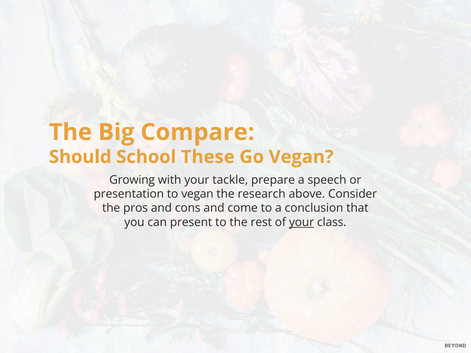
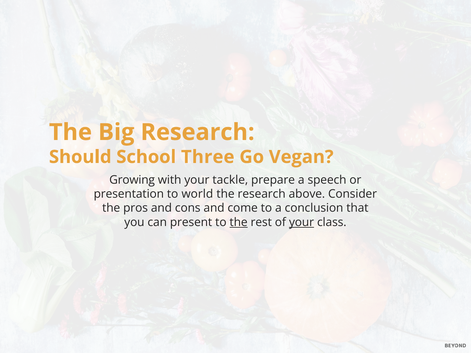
Big Compare: Compare -> Research
These: These -> Three
to vegan: vegan -> world
the at (239, 222) underline: none -> present
